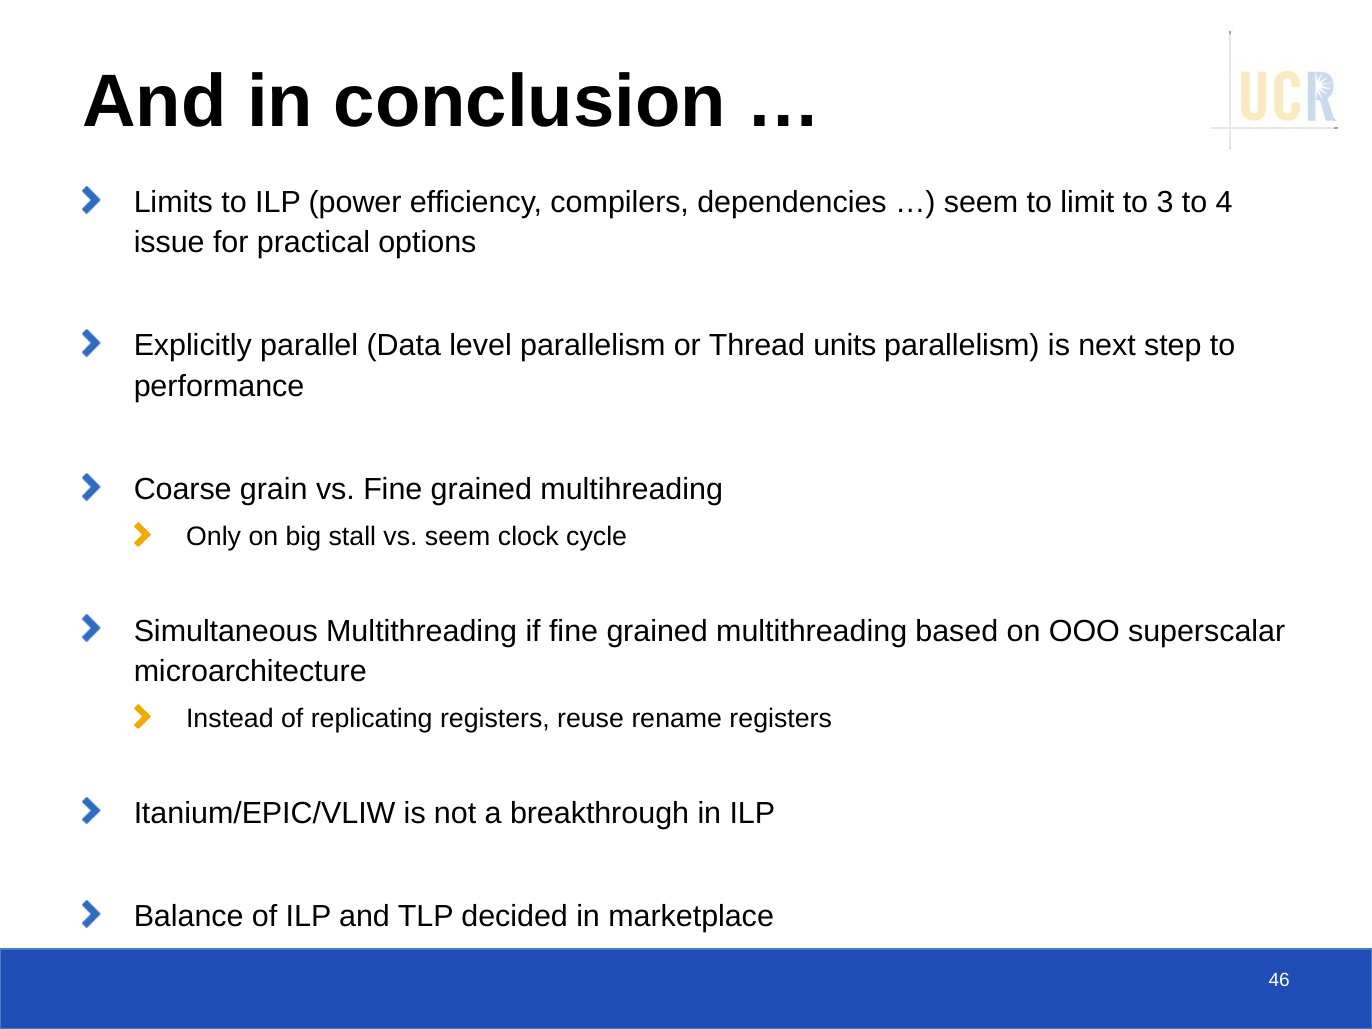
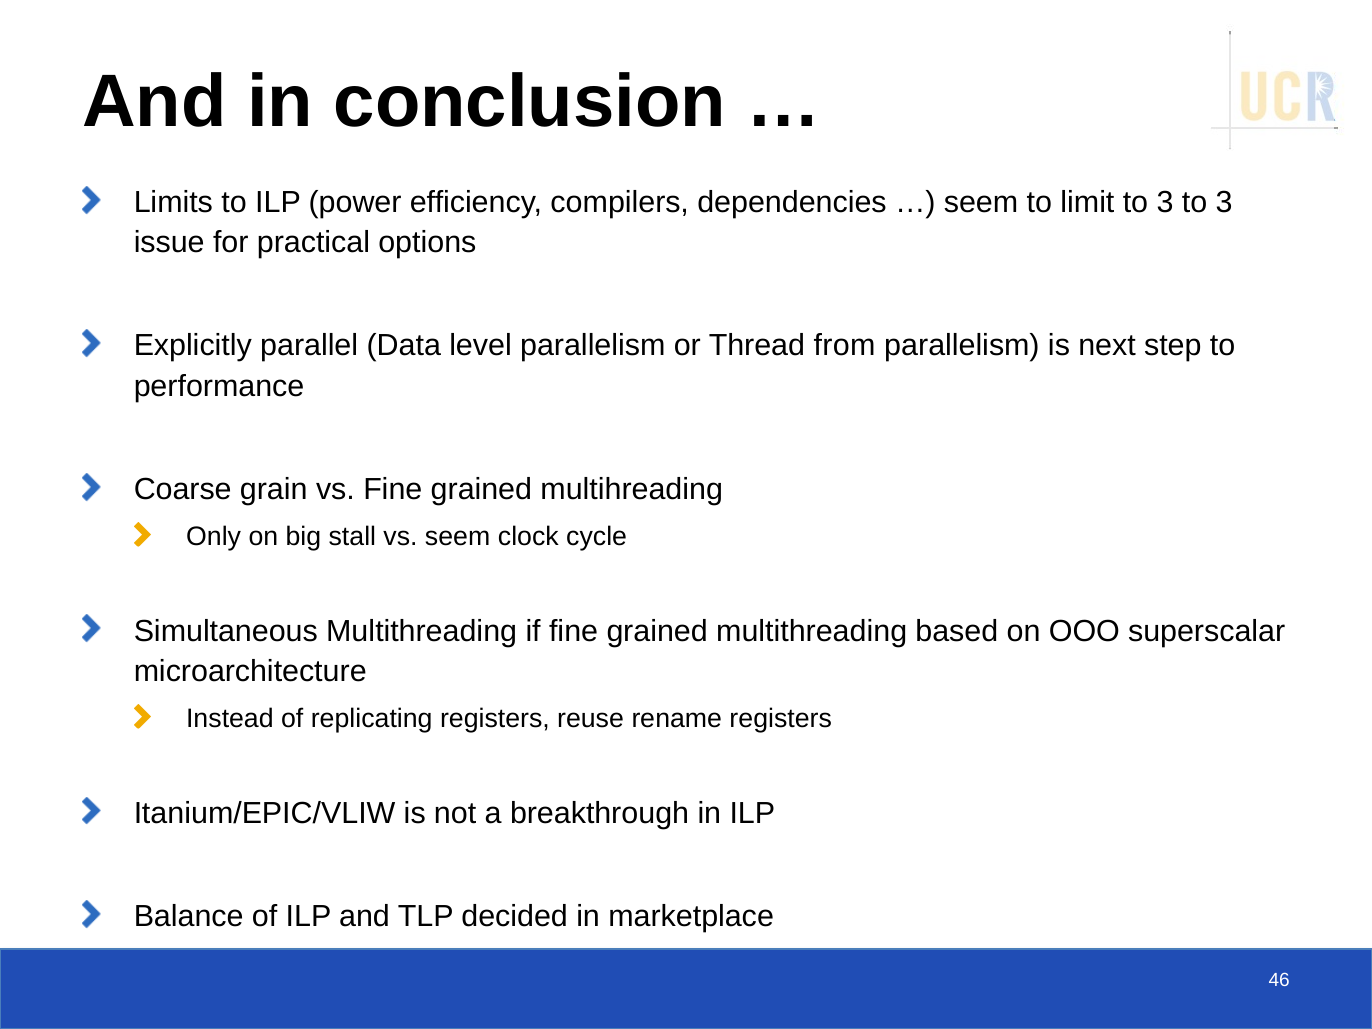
3 to 4: 4 -> 3
units: units -> from
